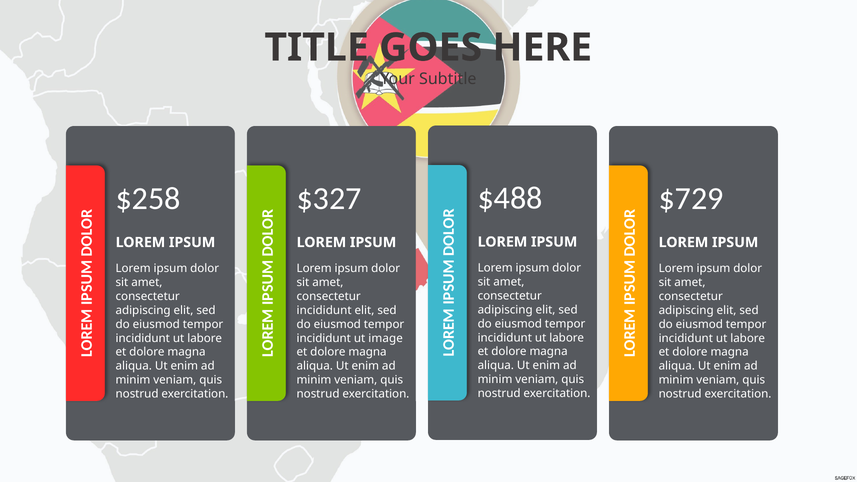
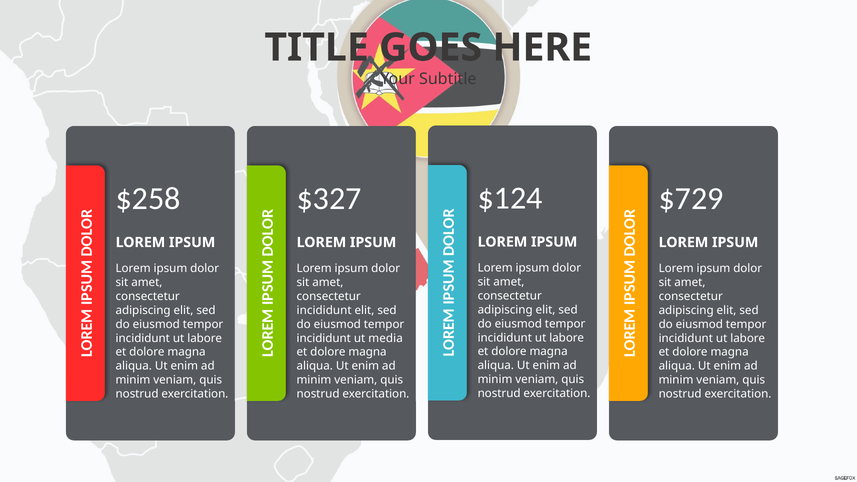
$488: $488 -> $124
image: image -> media
